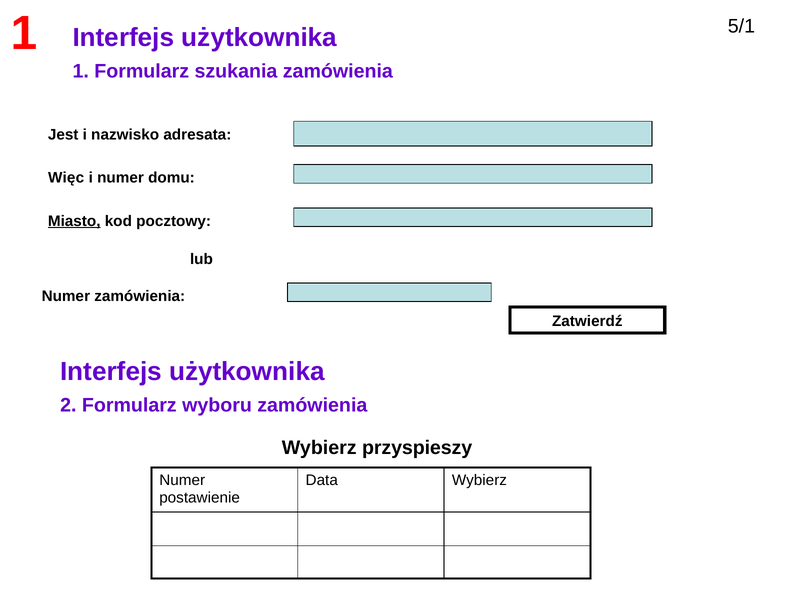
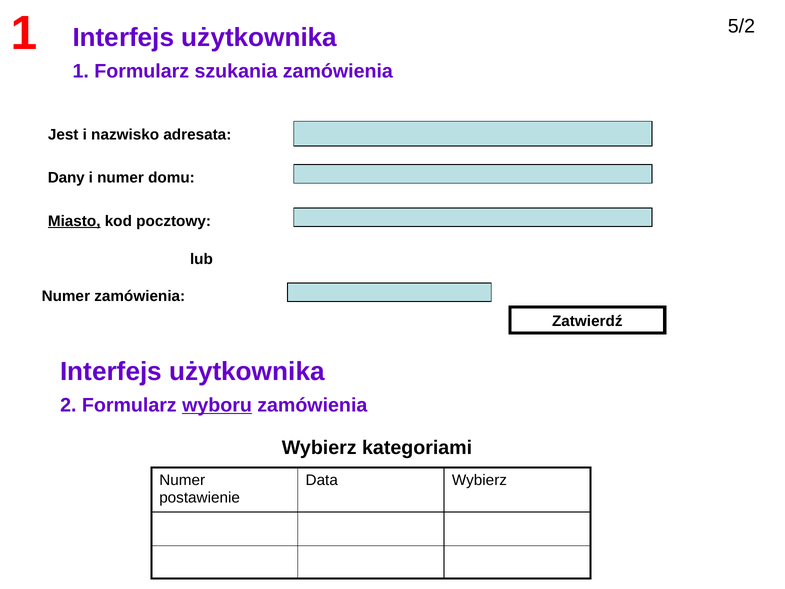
5/1: 5/1 -> 5/2
Więc: Więc -> Dany
wyboru underline: none -> present
przyspieszy: przyspieszy -> kategoriami
